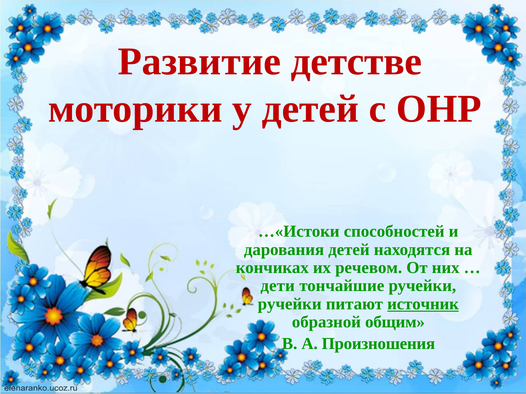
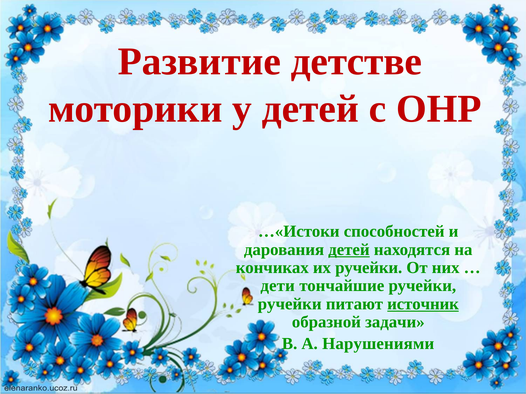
детей at (349, 250) underline: none -> present
их речевом: речевом -> ручейки
общим: общим -> задачи
Произношения: Произношения -> Нарушениями
